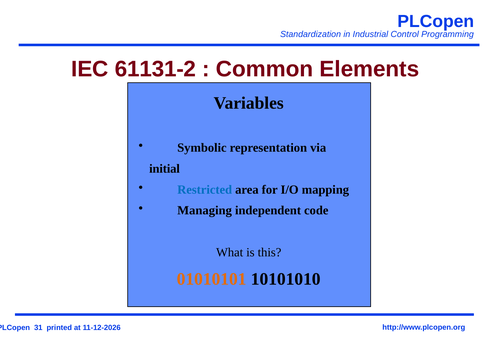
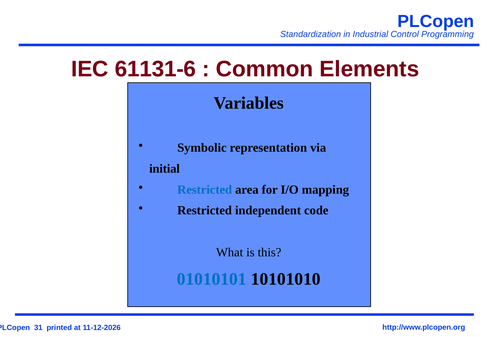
61131-2: 61131-2 -> 61131-6
Managing at (205, 211): Managing -> Restricted
01010101 colour: orange -> blue
